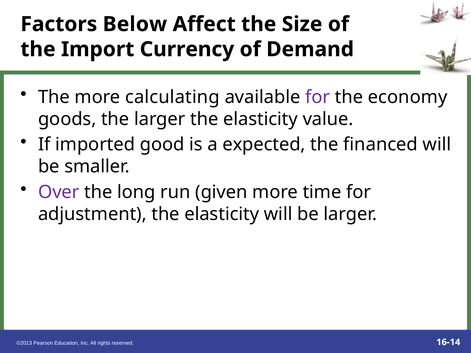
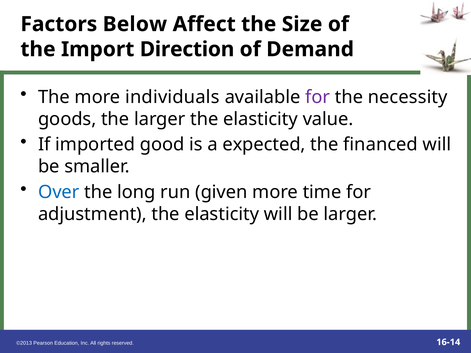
Currency: Currency -> Direction
calculating: calculating -> individuals
economy: economy -> necessity
Over colour: purple -> blue
